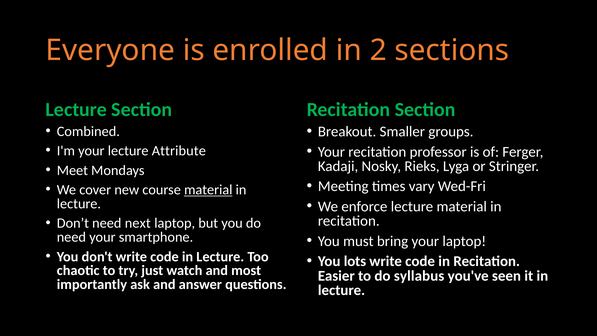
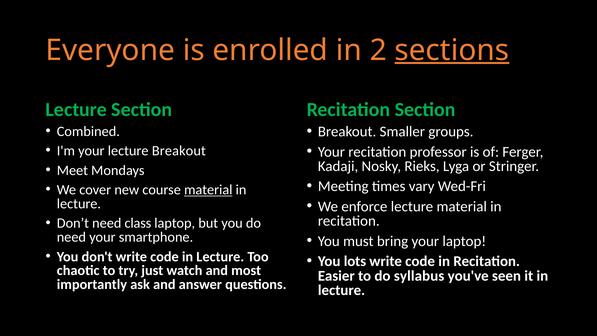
sections underline: none -> present
lecture Attribute: Attribute -> Breakout
next: next -> class
